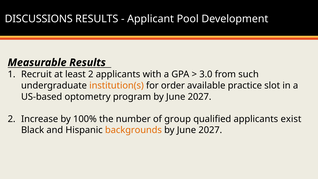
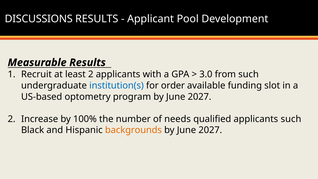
institution(s colour: orange -> blue
practice: practice -> funding
group: group -> needs
applicants exist: exist -> such
